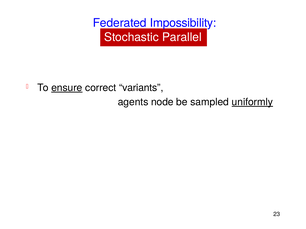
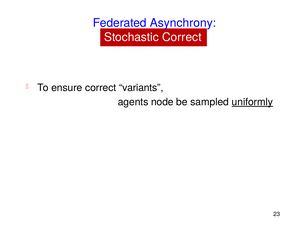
Impossibility: Impossibility -> Asynchrony
Stochastic Parallel: Parallel -> Correct
ensure underline: present -> none
